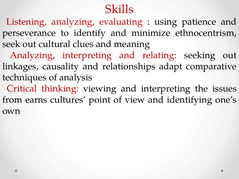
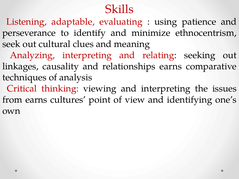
Listening analyzing: analyzing -> adaptable
relationships adapt: adapt -> earns
